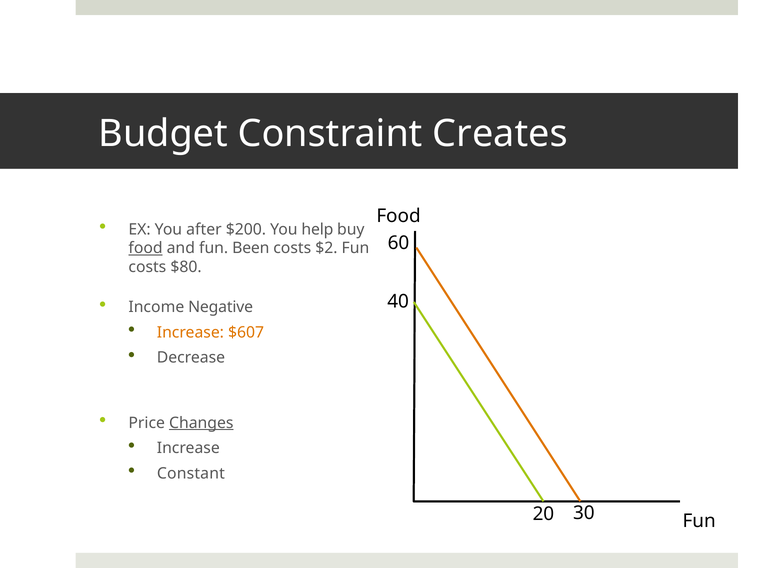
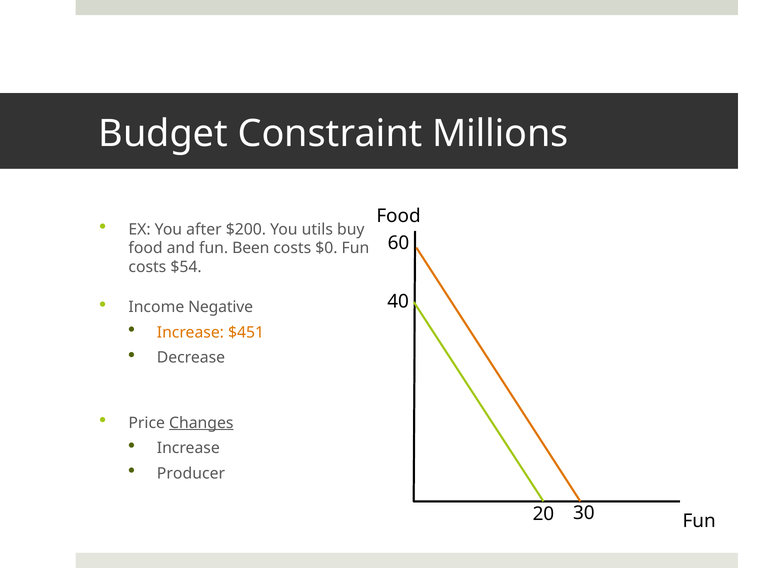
Creates: Creates -> Millions
help: help -> utils
food at (146, 248) underline: present -> none
$2: $2 -> $0
$80: $80 -> $54
$607: $607 -> $451
Constant: Constant -> Producer
